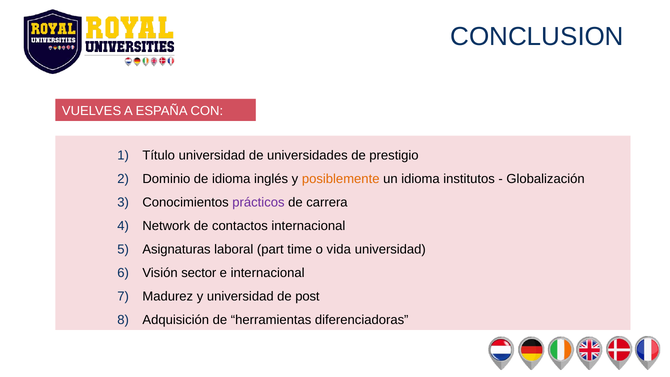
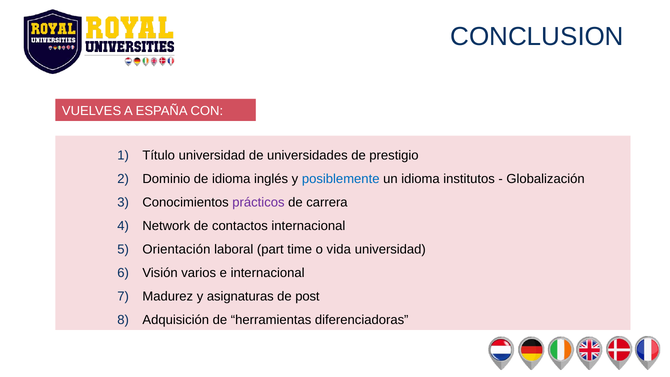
posiblemente colour: orange -> blue
Asignaturas: Asignaturas -> Orientación
sector: sector -> varios
y universidad: universidad -> asignaturas
